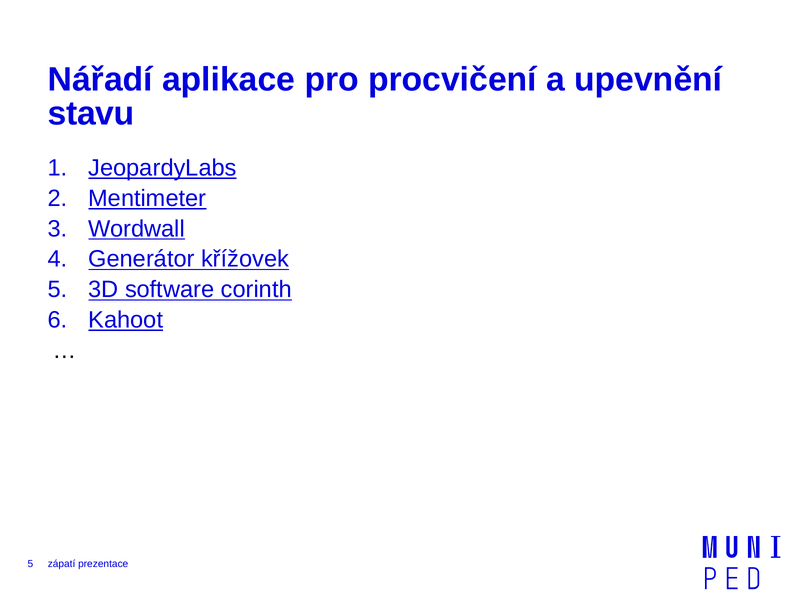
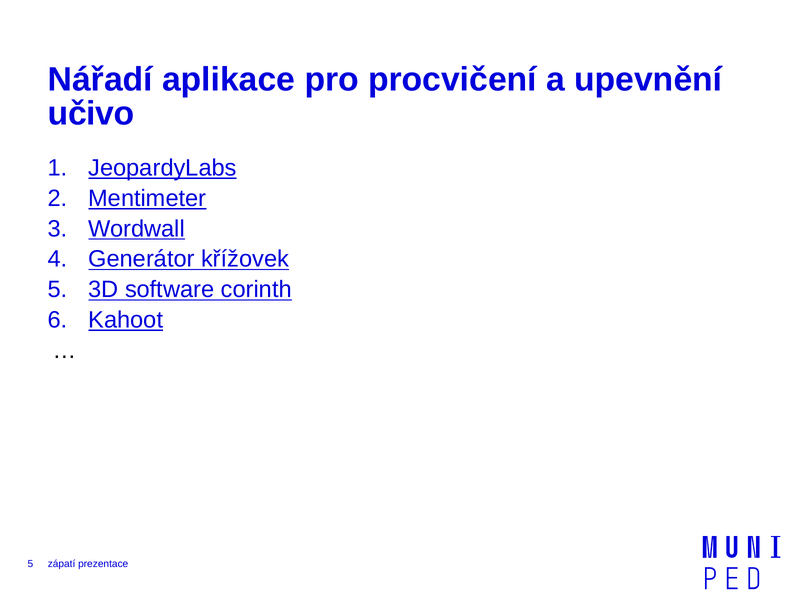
stavu: stavu -> učivo
